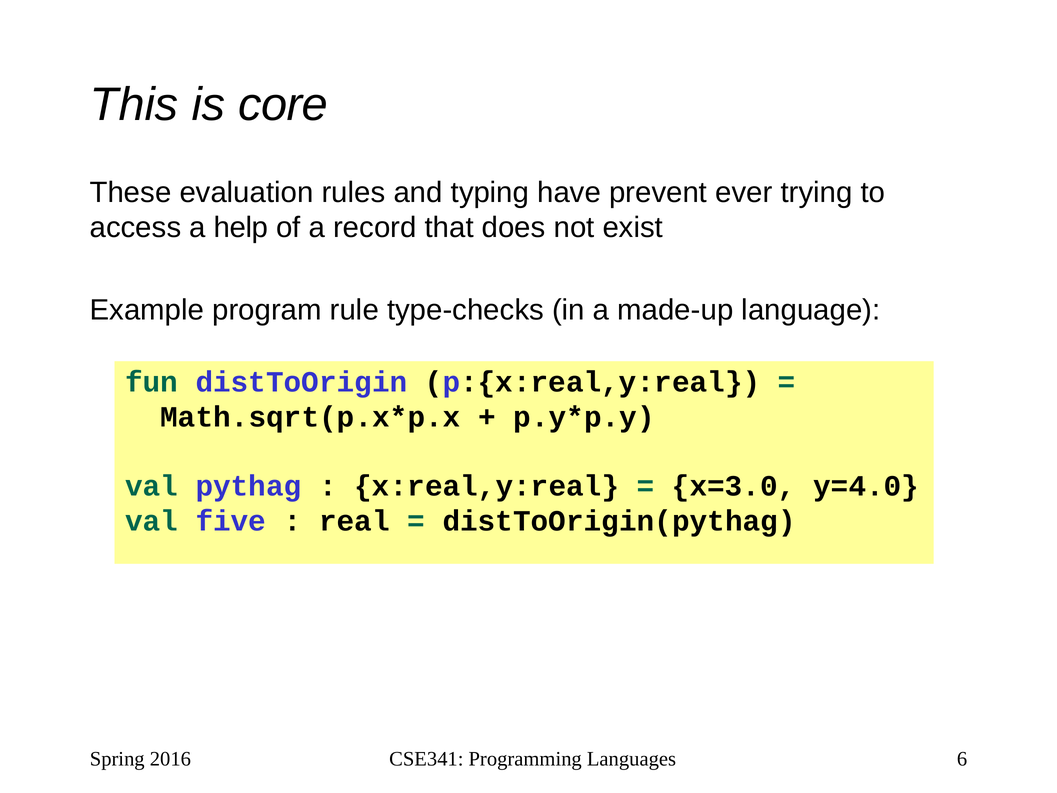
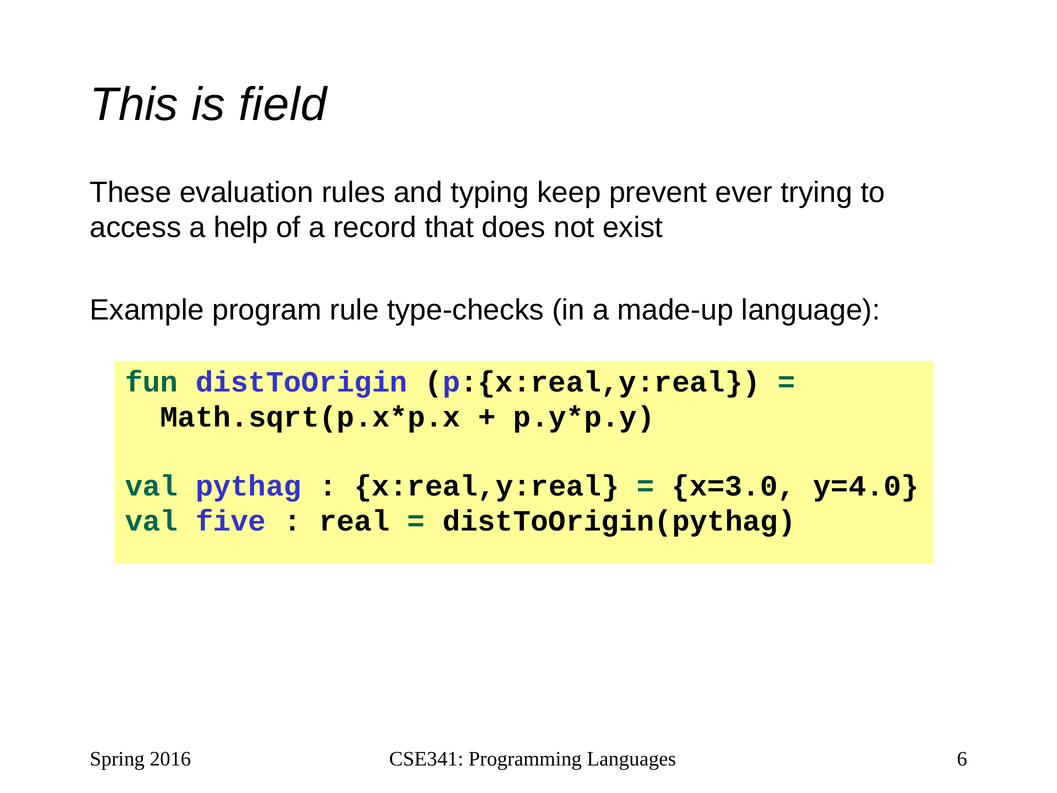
core: core -> field
have: have -> keep
